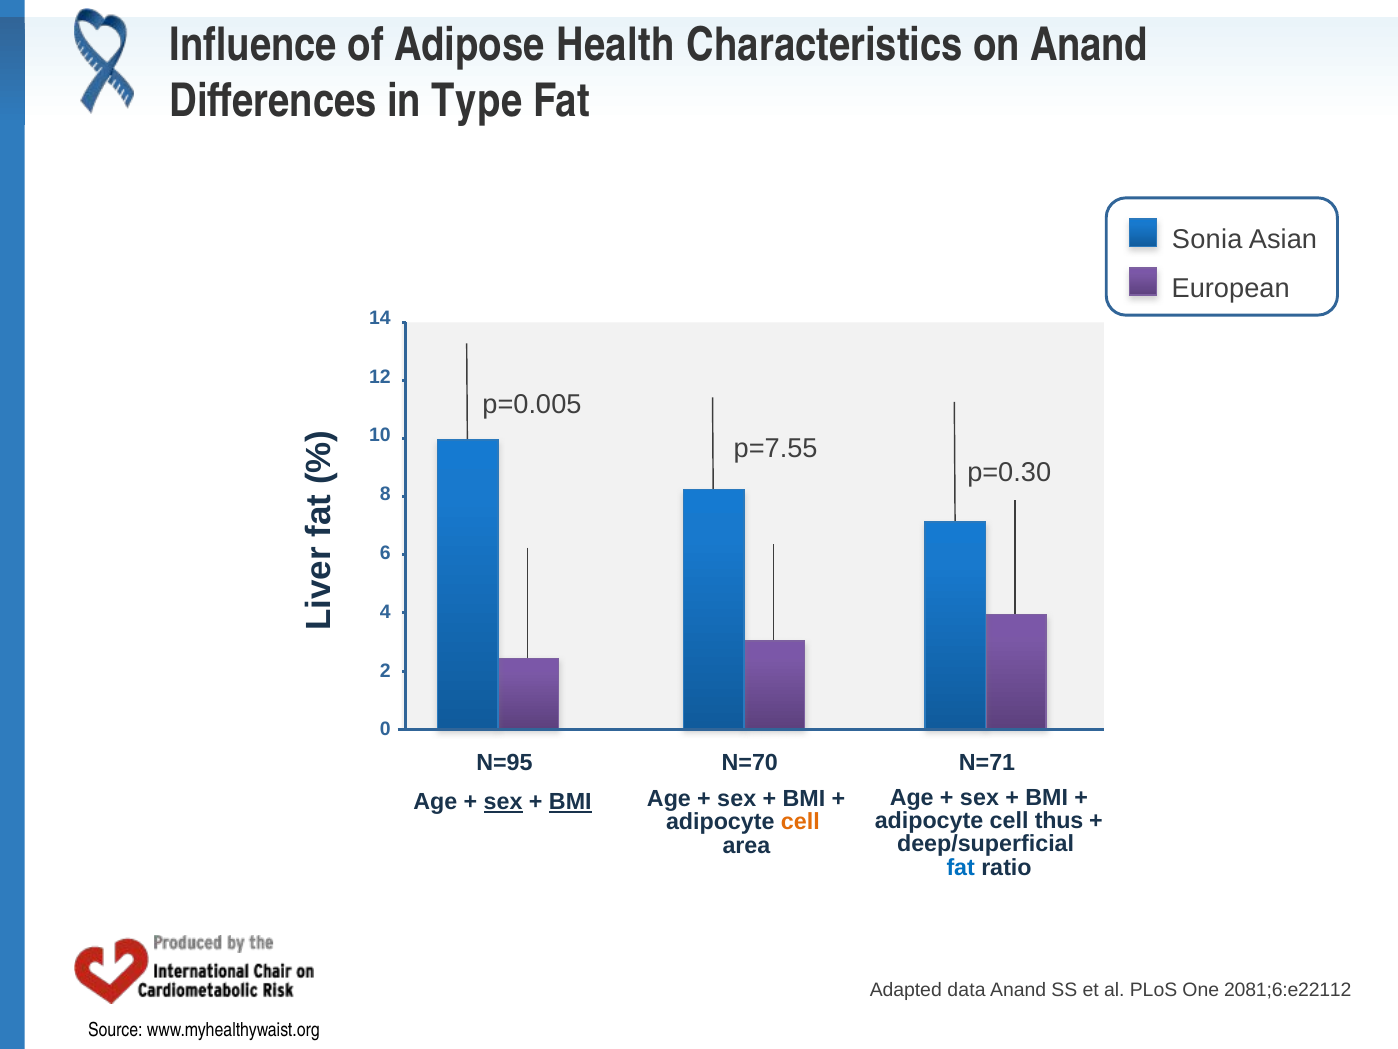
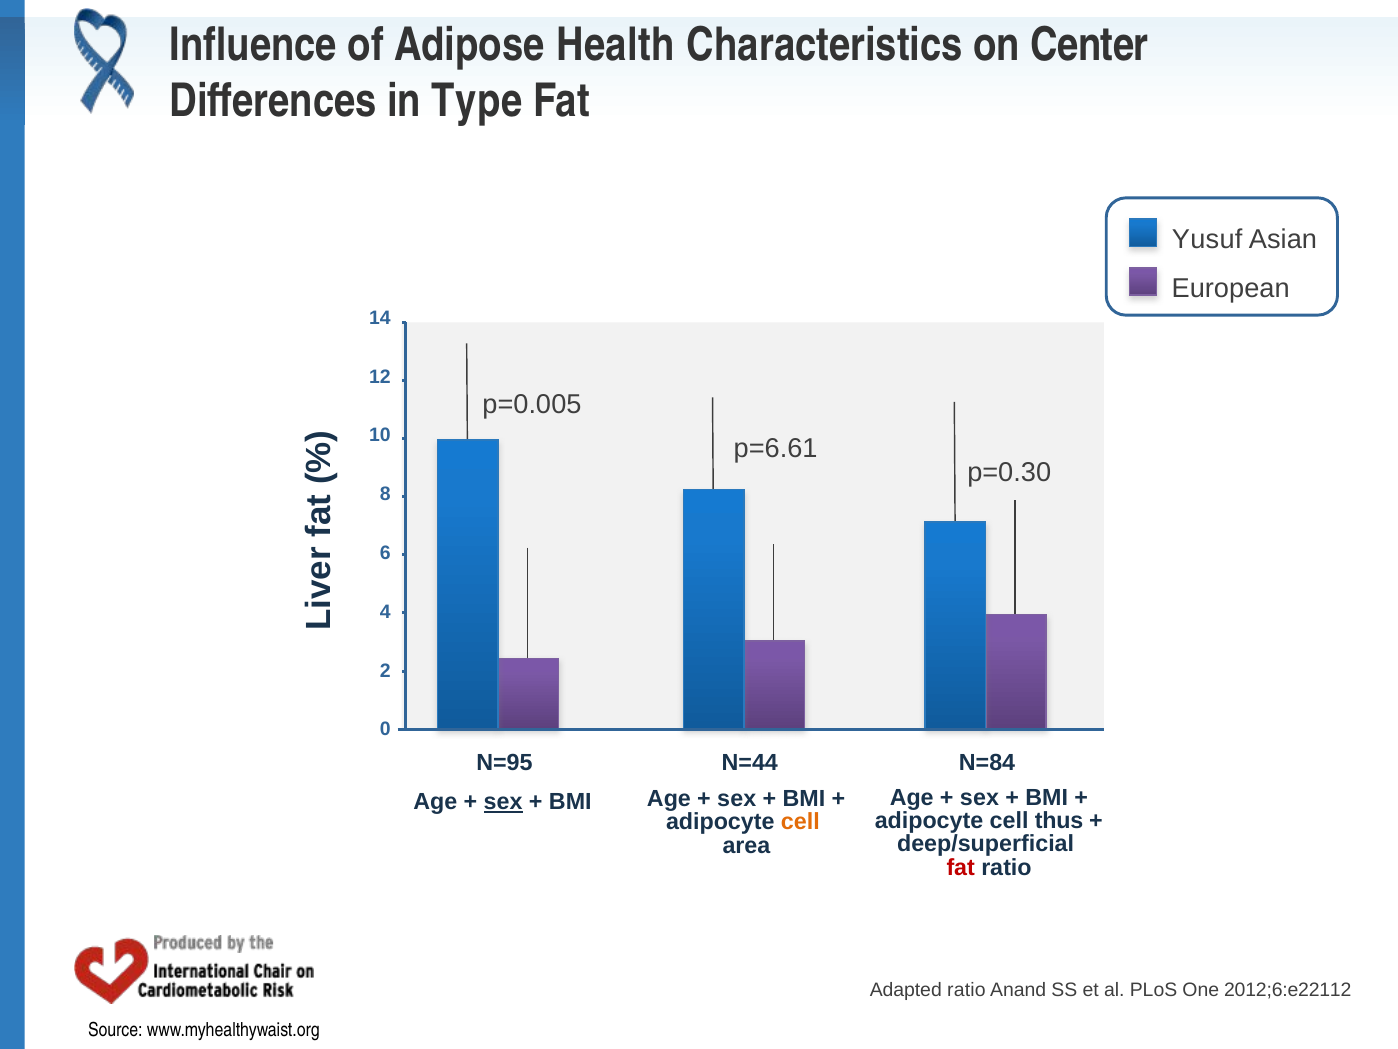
on Anand: Anand -> Center
Sonia: Sonia -> Yusuf
p=7.55: p=7.55 -> p=6.61
N=70: N=70 -> N=44
N=71: N=71 -> N=84
BMI at (570, 802) underline: present -> none
fat at (961, 867) colour: blue -> red
Adapted data: data -> ratio
2081;6:e22112: 2081;6:e22112 -> 2012;6:e22112
